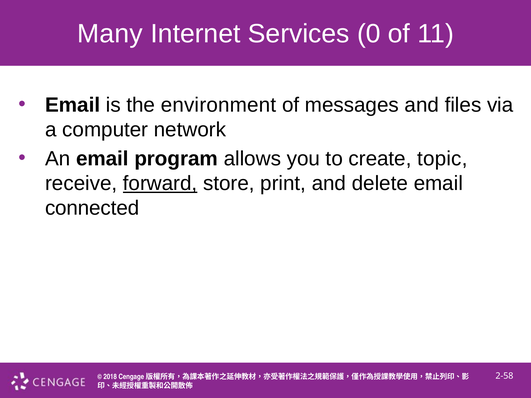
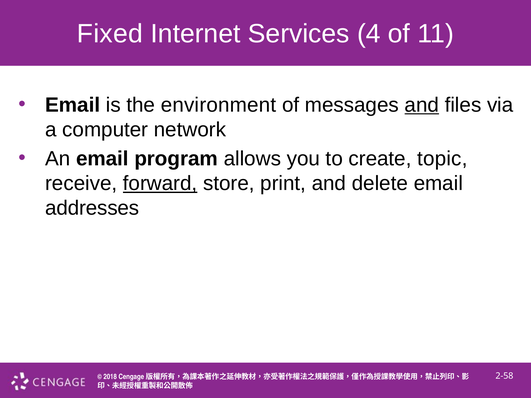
Many: Many -> Fixed
0: 0 -> 4
and at (422, 105) underline: none -> present
connected: connected -> addresses
